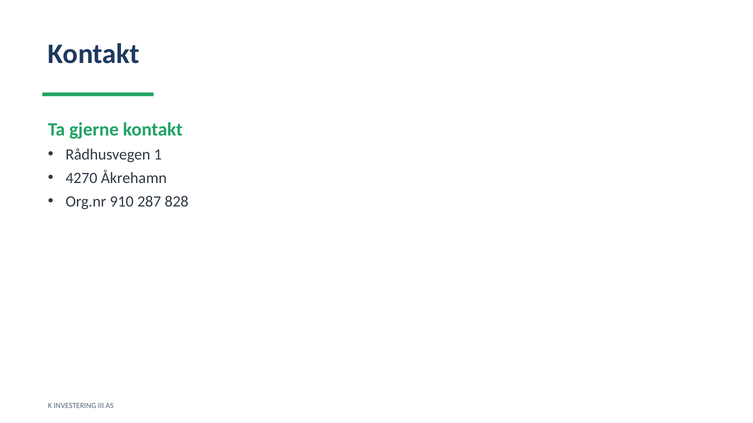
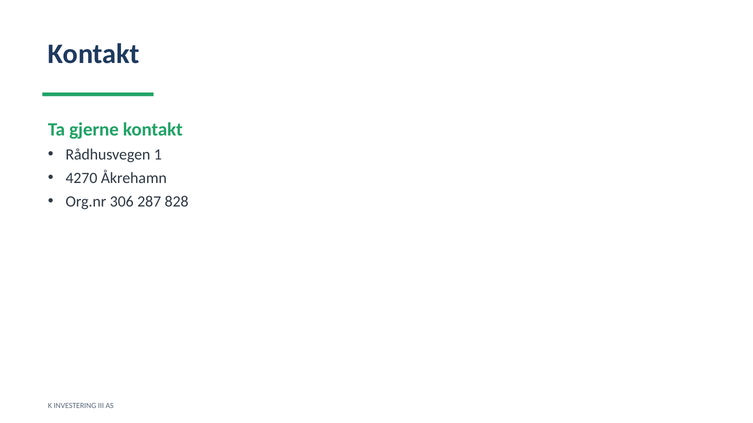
910: 910 -> 306
